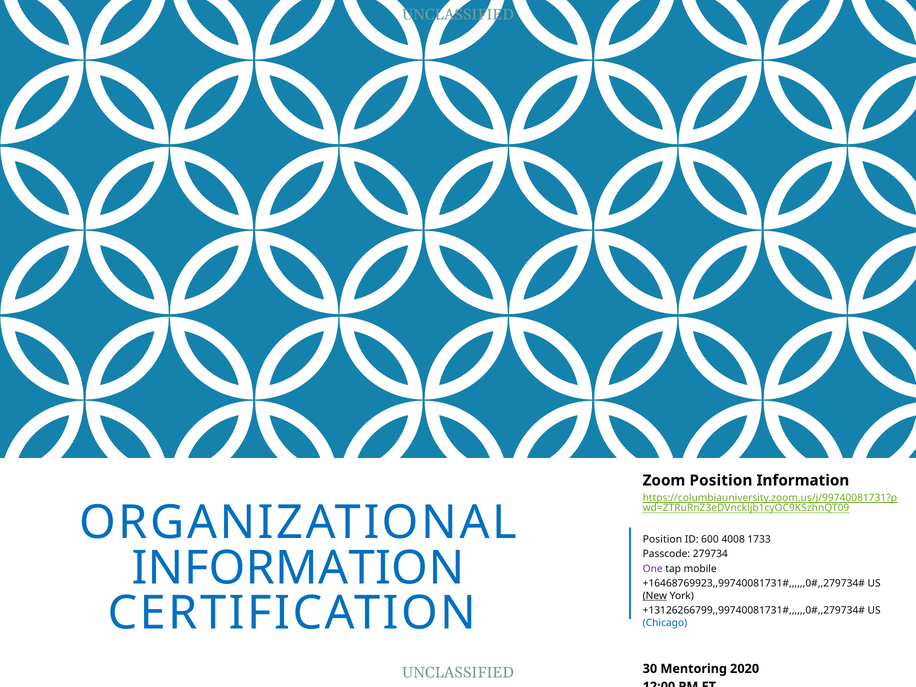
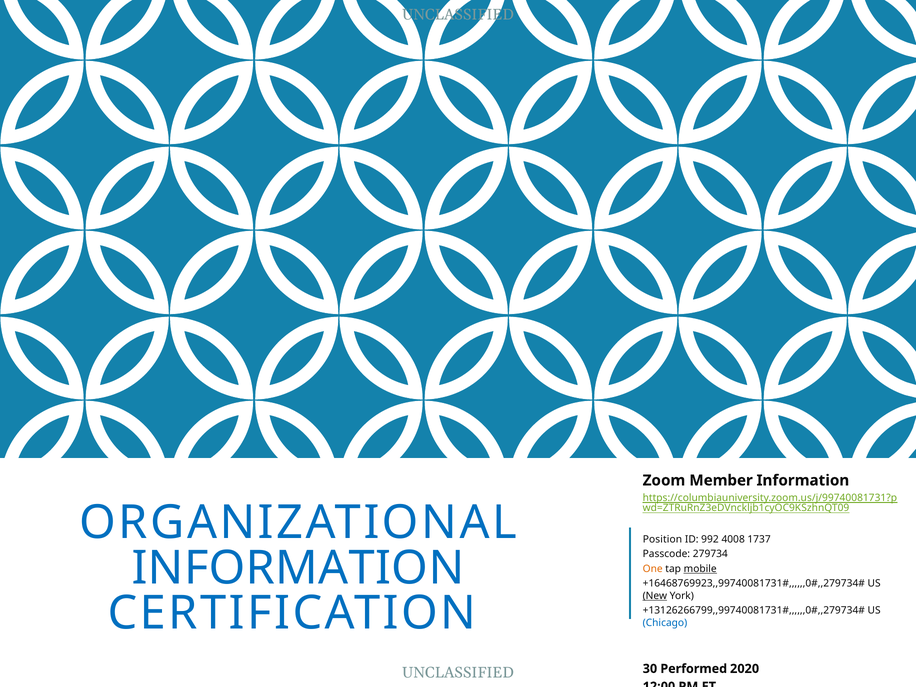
Zoom Position: Position -> Member
600: 600 -> 992
1733: 1733 -> 1737
One colour: purple -> orange
mobile underline: none -> present
Mentoring: Mentoring -> Performed
